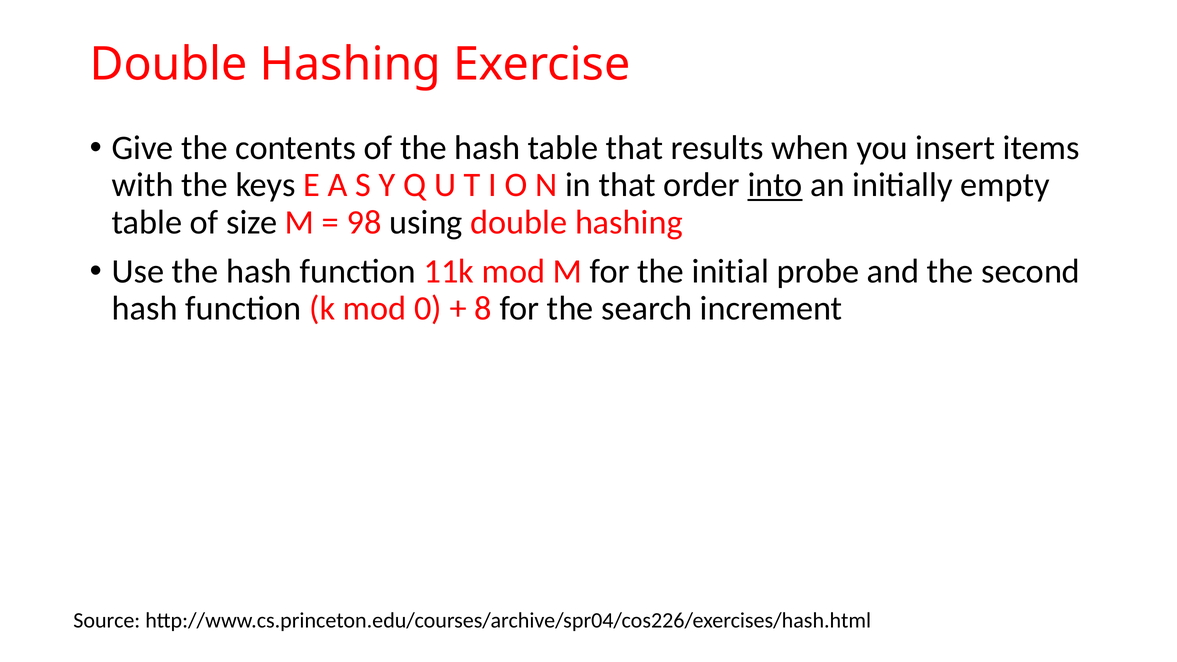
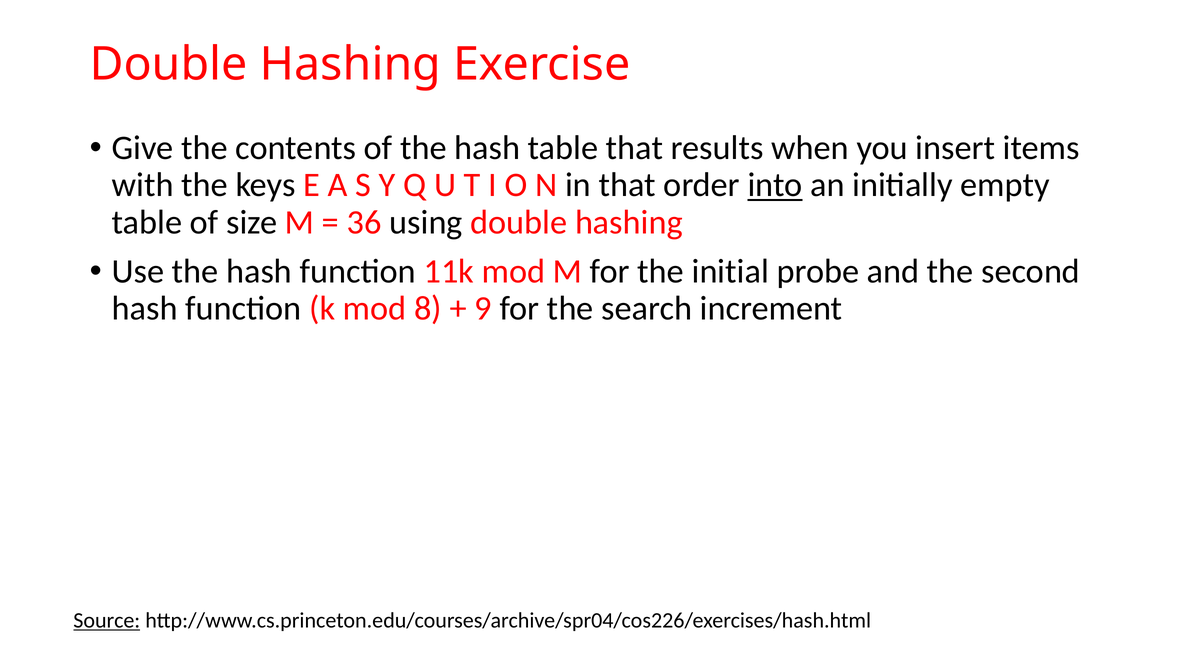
98: 98 -> 36
0: 0 -> 8
8: 8 -> 9
Source underline: none -> present
